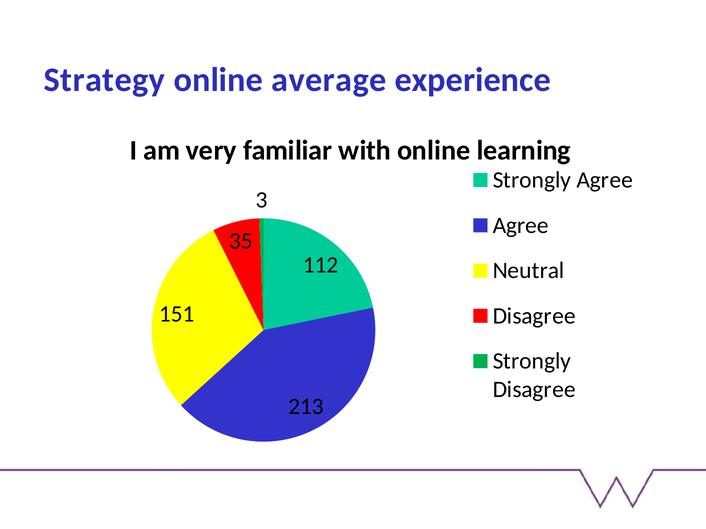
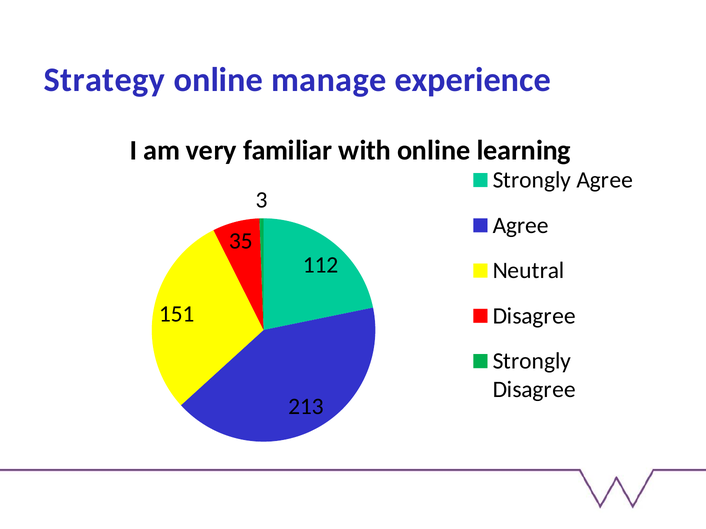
average: average -> manage
